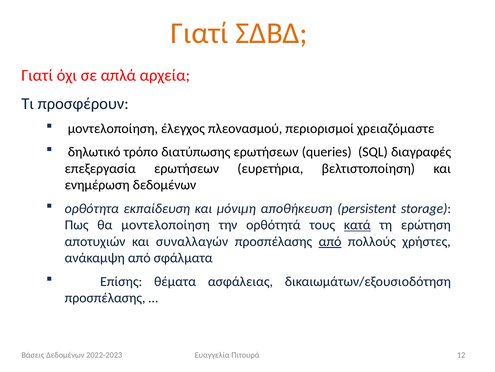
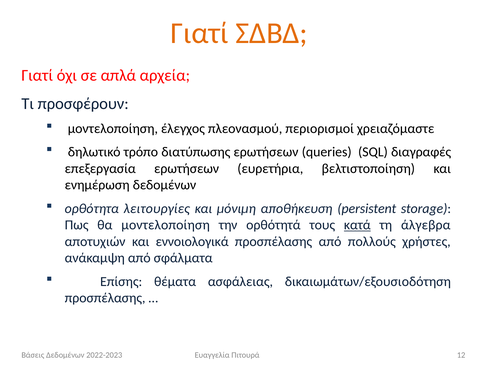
εκπαίδευση: εκπαίδευση -> λειτουργίες
ερώτηση: ερώτηση -> άλγεβρα
συναλλαγών: συναλλαγών -> εννοιολογικά
από at (330, 241) underline: present -> none
